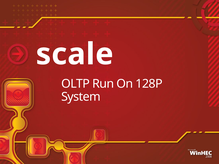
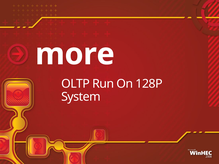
scale: scale -> more
